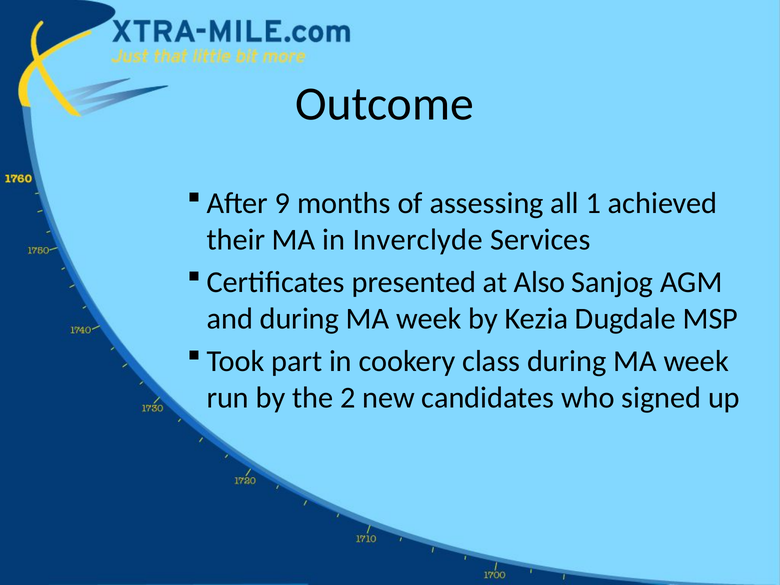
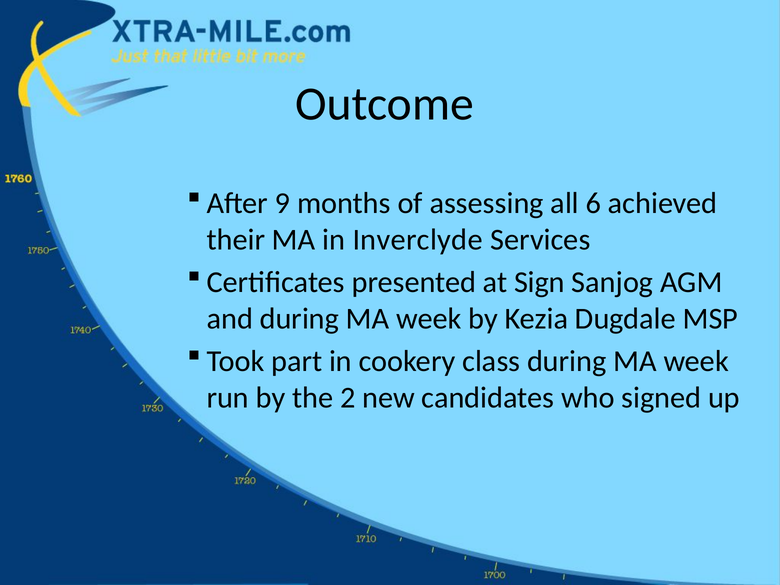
1: 1 -> 6
Also: Also -> Sign
